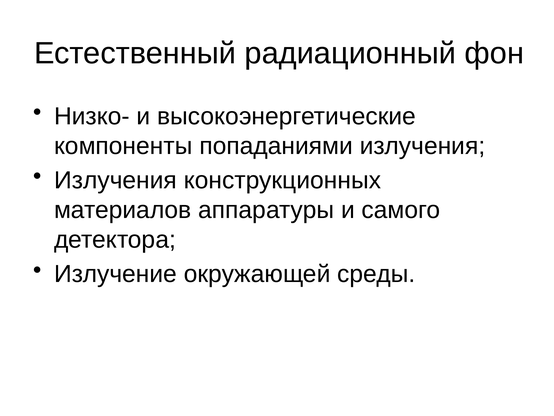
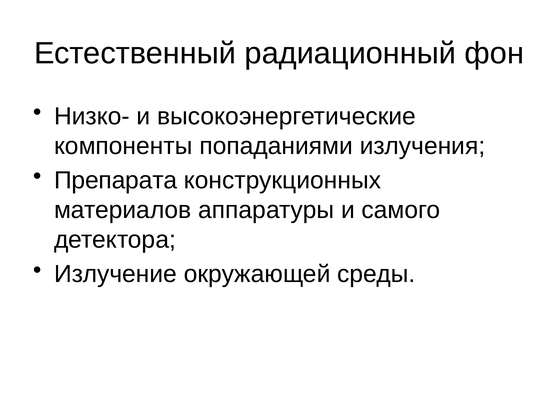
Излучения at (116, 180): Излучения -> Препарата
